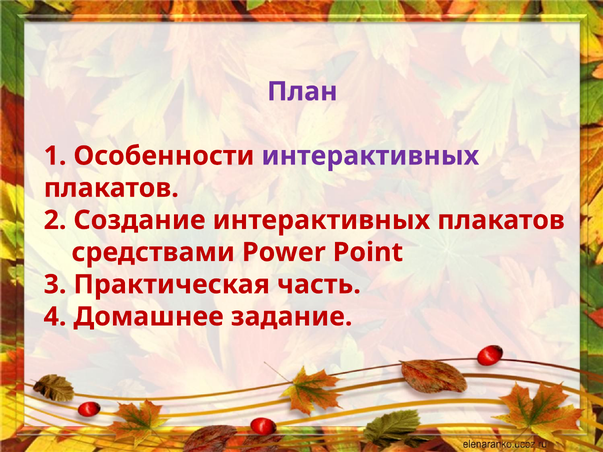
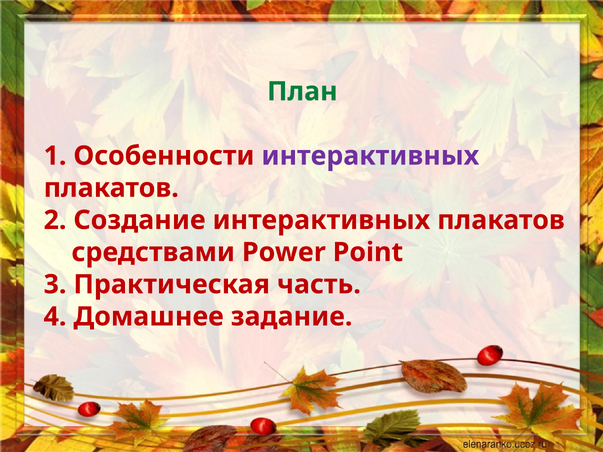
План colour: purple -> green
